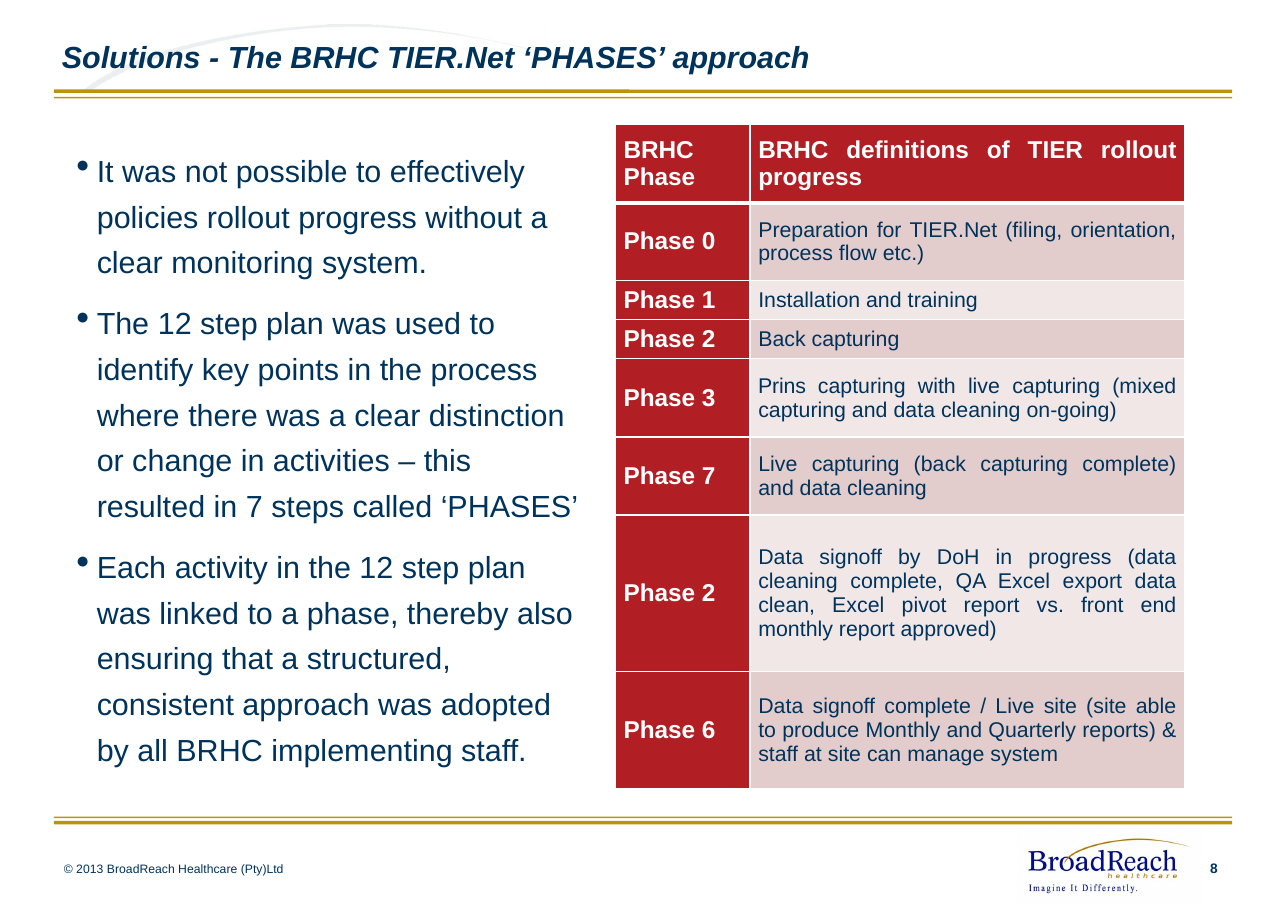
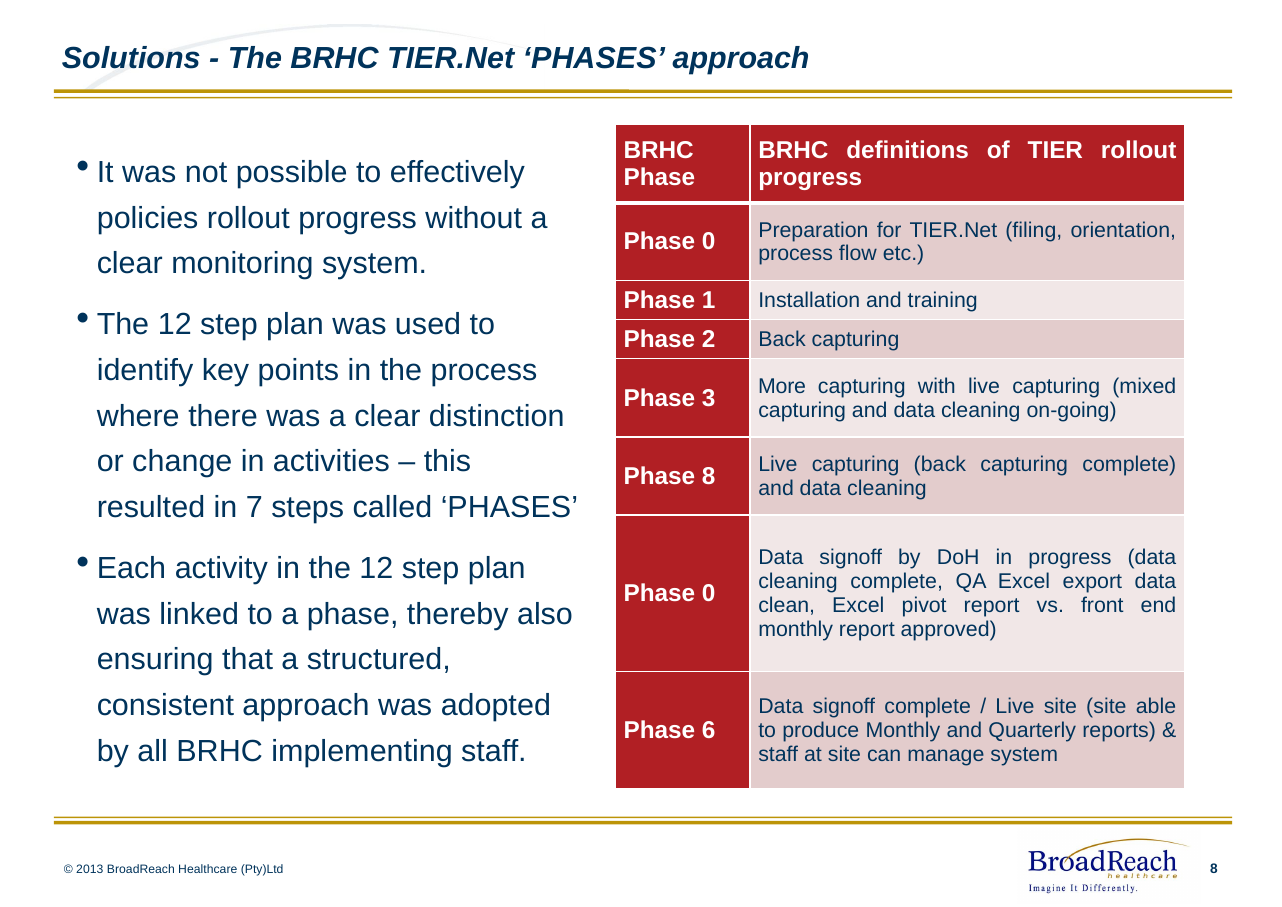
Prins: Prins -> More
Phase 7: 7 -> 8
2 at (709, 594): 2 -> 0
